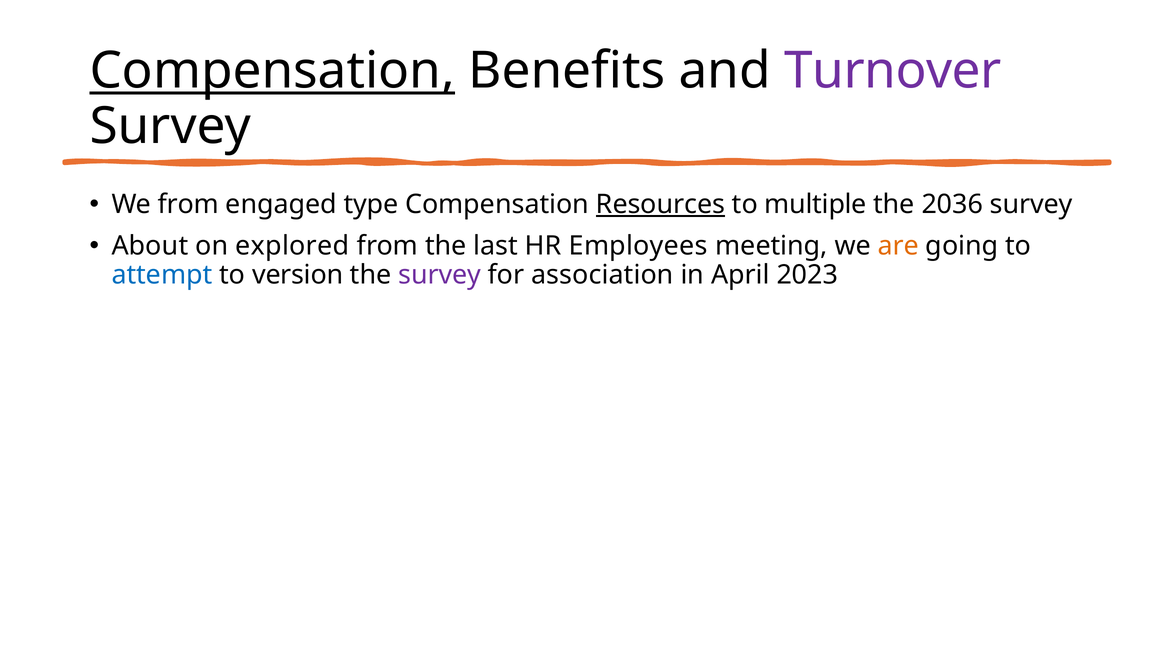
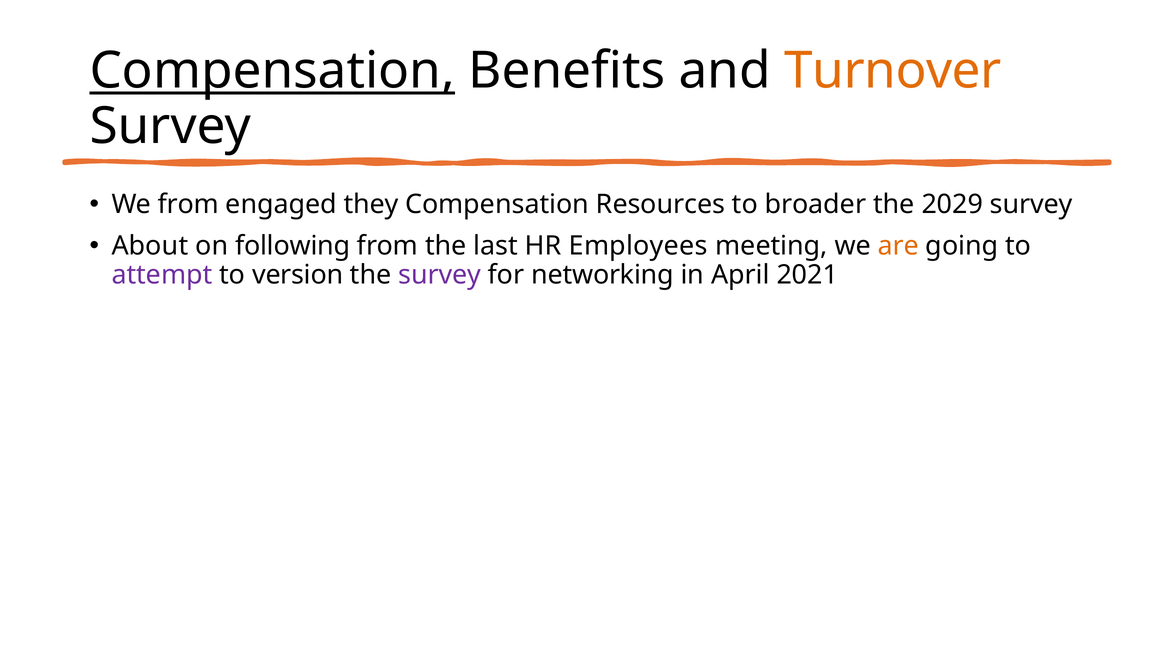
Turnover colour: purple -> orange
type: type -> they
Resources underline: present -> none
multiple: multiple -> broader
2036: 2036 -> 2029
explored: explored -> following
attempt colour: blue -> purple
association: association -> networking
2023: 2023 -> 2021
